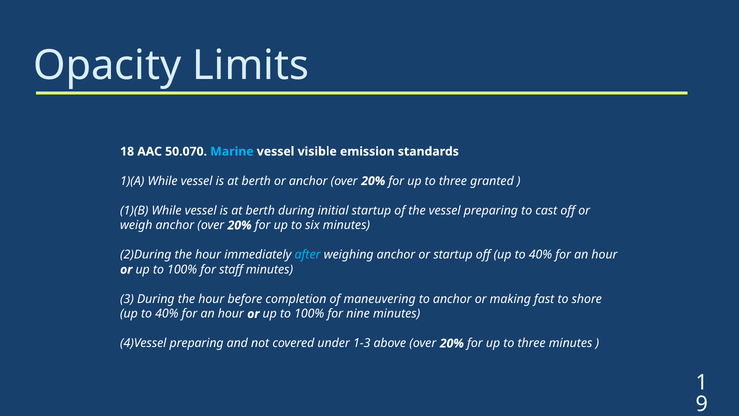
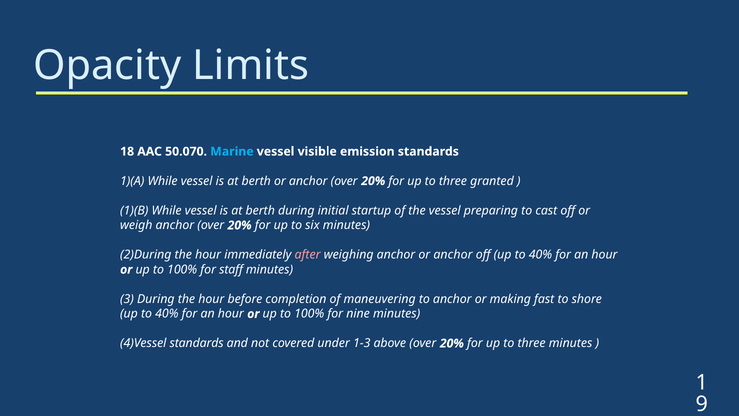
after colour: light blue -> pink
anchor or startup: startup -> anchor
4)Vessel preparing: preparing -> standards
